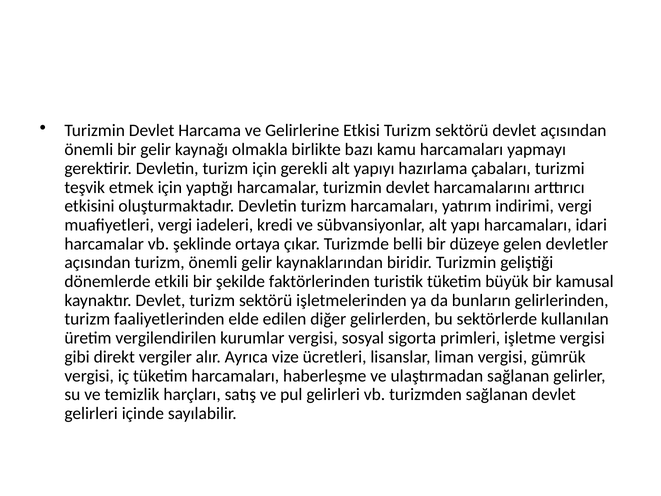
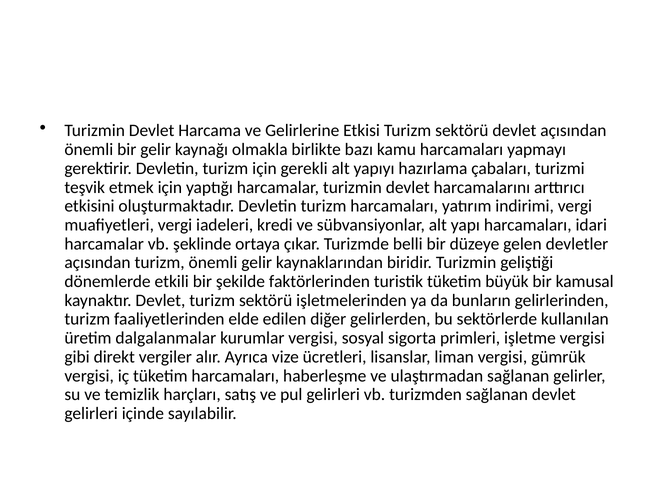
vergilendirilen: vergilendirilen -> dalgalanmalar
